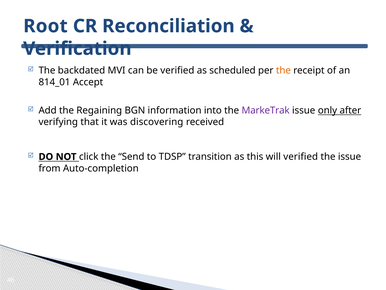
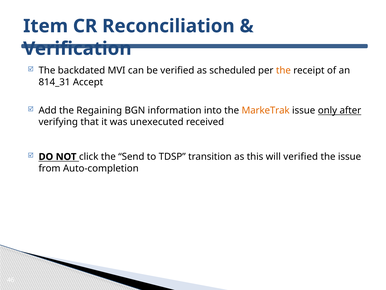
Root: Root -> Item
814_01: 814_01 -> 814_31
MarkeTrak colour: purple -> orange
discovering: discovering -> unexecuted
